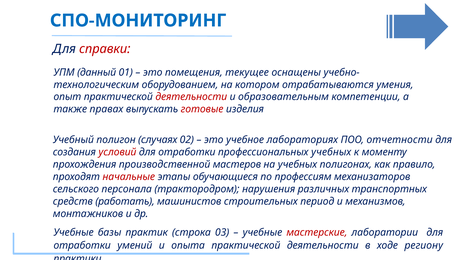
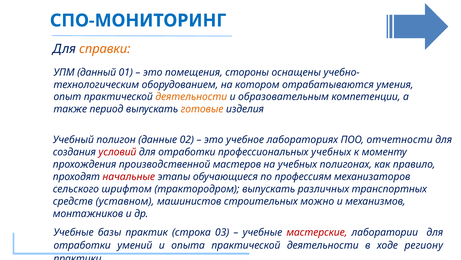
справки colour: red -> orange
текущее: текущее -> стороны
деятельности at (191, 97) colour: red -> orange
правах: правах -> период
готовые colour: red -> orange
случаях: случаях -> данные
персонала: персонала -> шрифтом
трактородром нарушения: нарушения -> выпускать
работать: работать -> уставном
период: период -> можно
